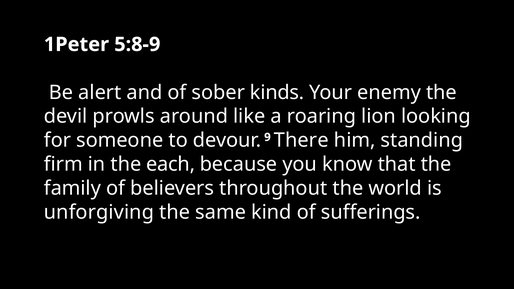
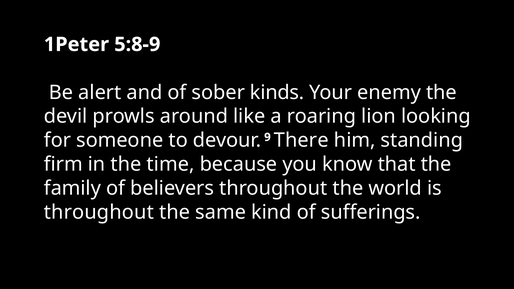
each: each -> time
unforgiving at (99, 212): unforgiving -> throughout
